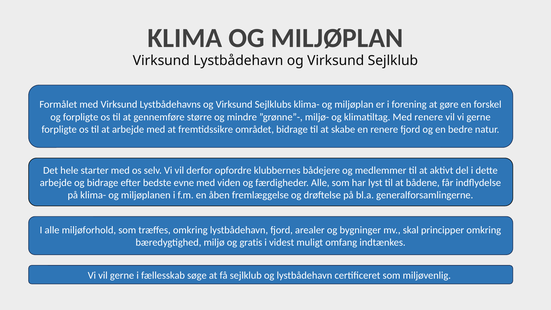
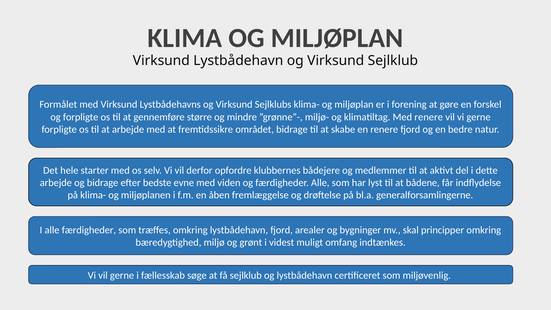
alle miljøforhold: miljøforhold -> færdigheder
gratis: gratis -> grønt
